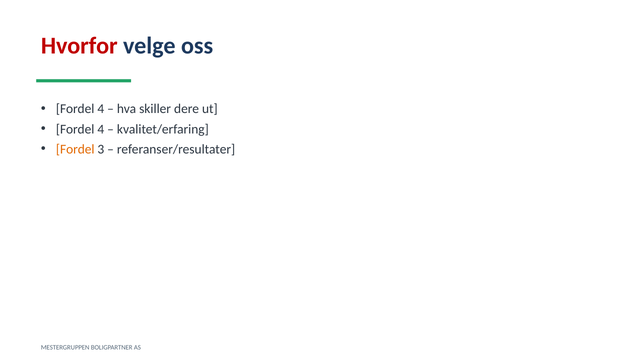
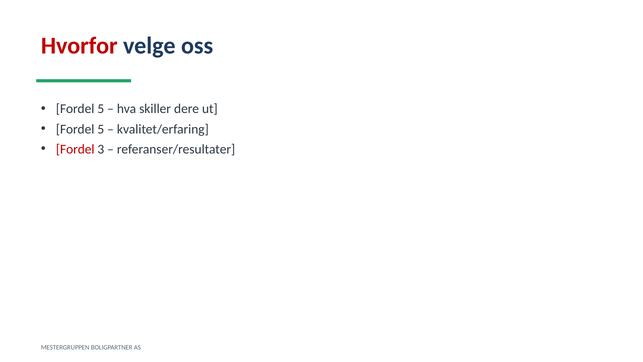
4 at (101, 109): 4 -> 5
4 at (101, 129): 4 -> 5
Fordel at (75, 149) colour: orange -> red
